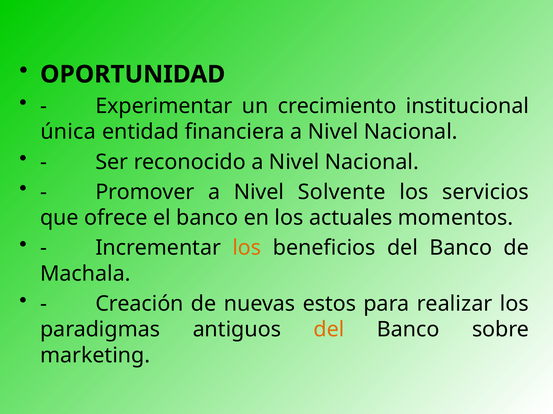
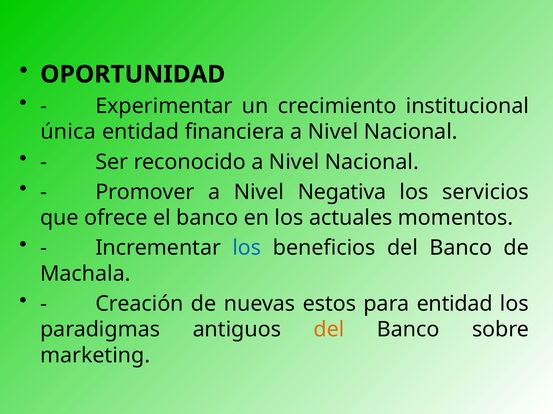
Solvente: Solvente -> Negativa
los at (247, 248) colour: orange -> blue
para realizar: realizar -> entidad
